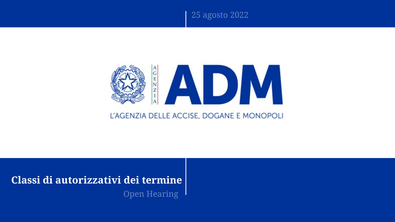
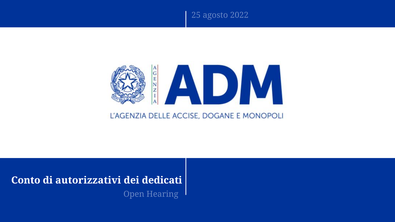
Classi: Classi -> Conto
termine: termine -> dedicati
